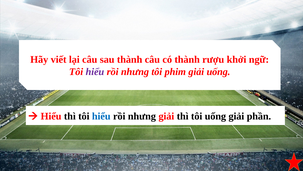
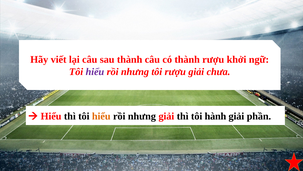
tôi phim: phim -> rượu
giải uống: uống -> chưa
hiểu at (101, 116) colour: blue -> orange
tôi uống: uống -> hành
